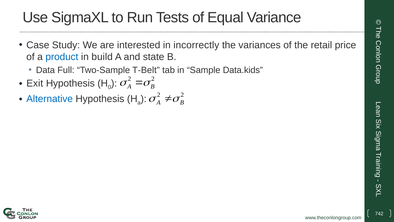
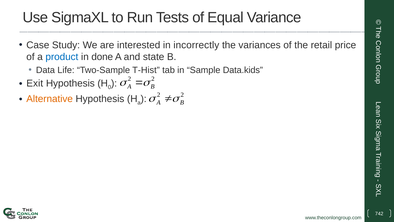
build: build -> done
Full: Full -> Life
T-Belt: T-Belt -> T-Hist
Alternative colour: blue -> orange
